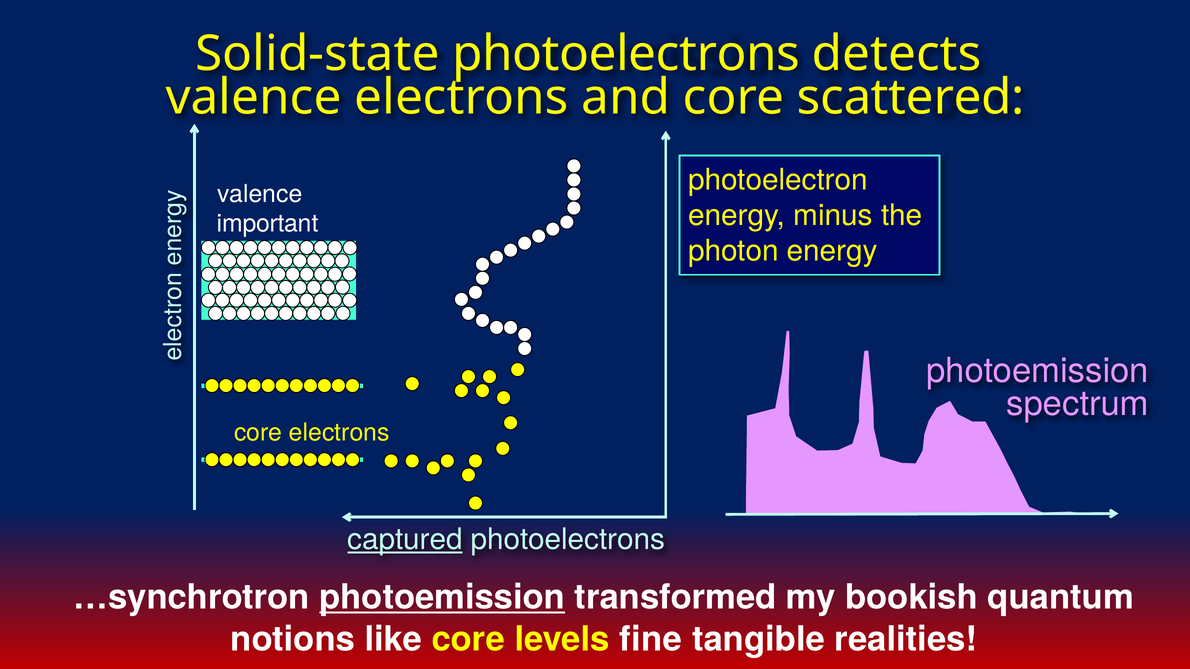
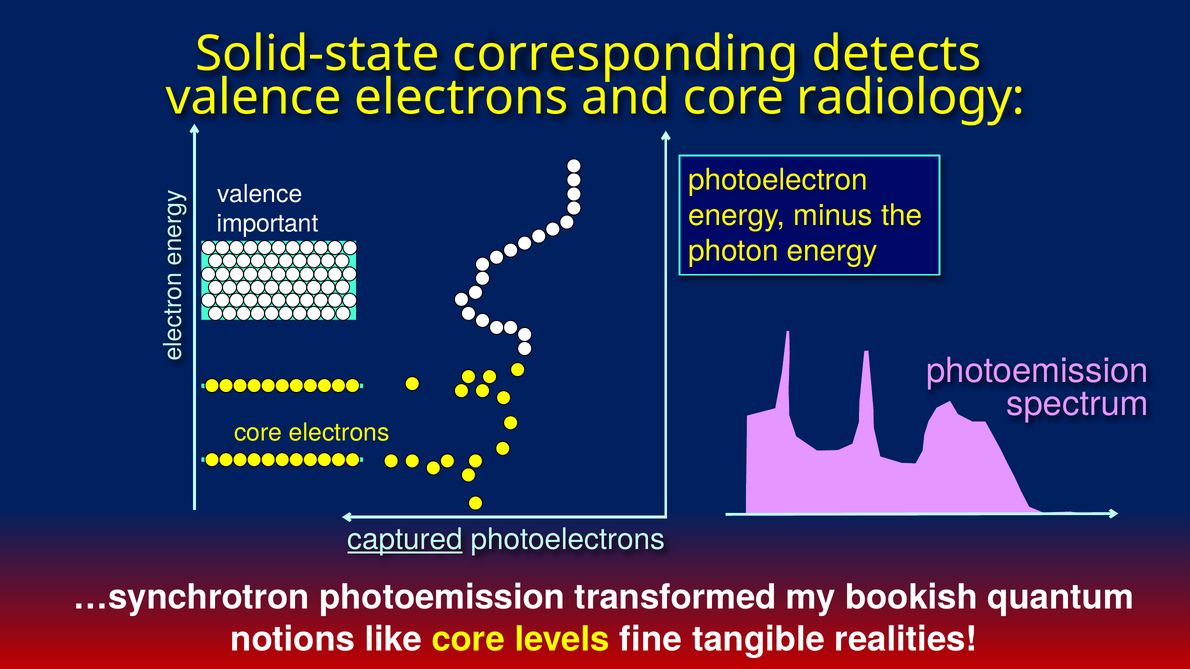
Solid-state photoelectrons: photoelectrons -> corresponding
scattered: scattered -> radiology
photoemission at (442, 598) underline: present -> none
